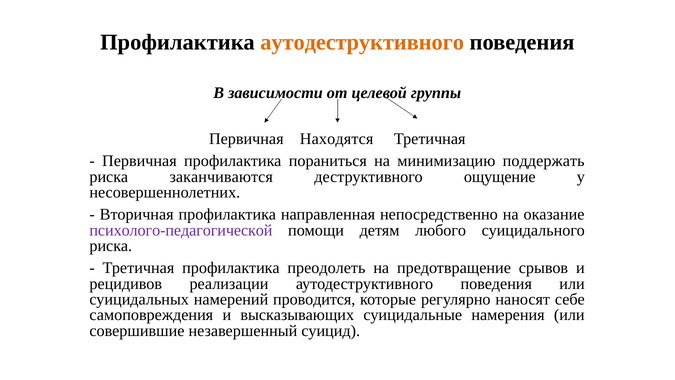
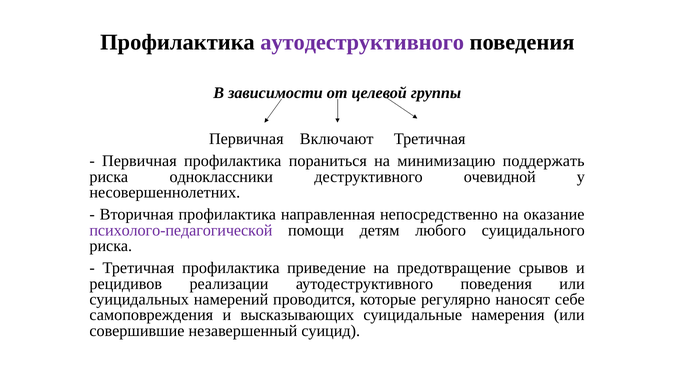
аутодеструктивного at (362, 42) colour: orange -> purple
Находятся: Находятся -> Включают
заканчиваются: заканчиваются -> одноклассники
ощущение: ощущение -> очевидной
преодолеть: преодолеть -> приведение
